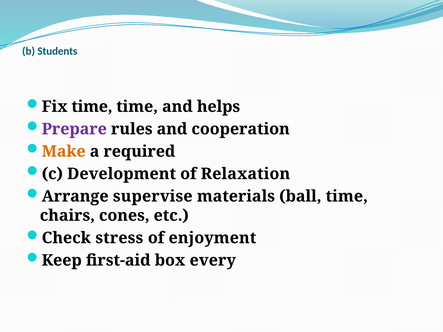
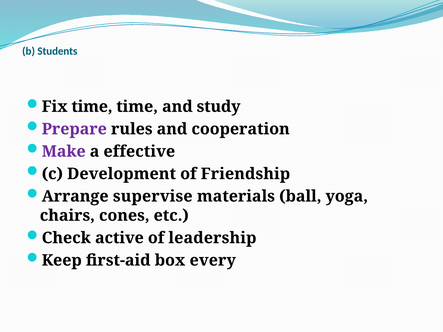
helps: helps -> study
Make colour: orange -> purple
required: required -> effective
Relaxation: Relaxation -> Friendship
ball time: time -> yoga
stress: stress -> active
enjoyment: enjoyment -> leadership
